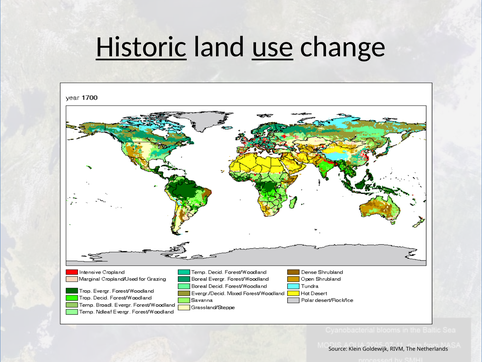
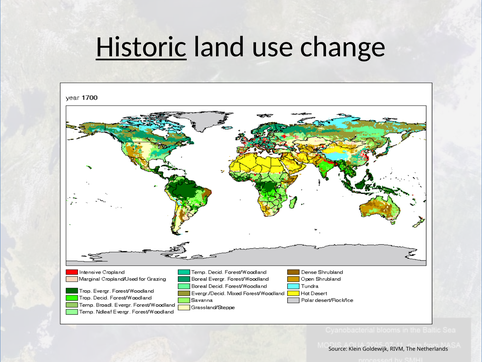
use underline: present -> none
